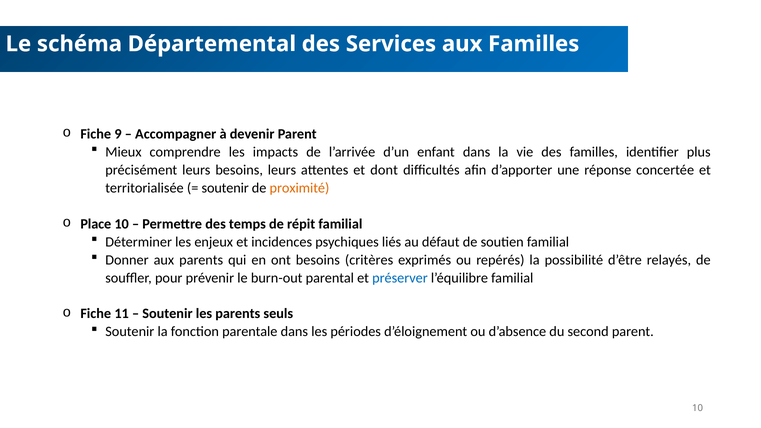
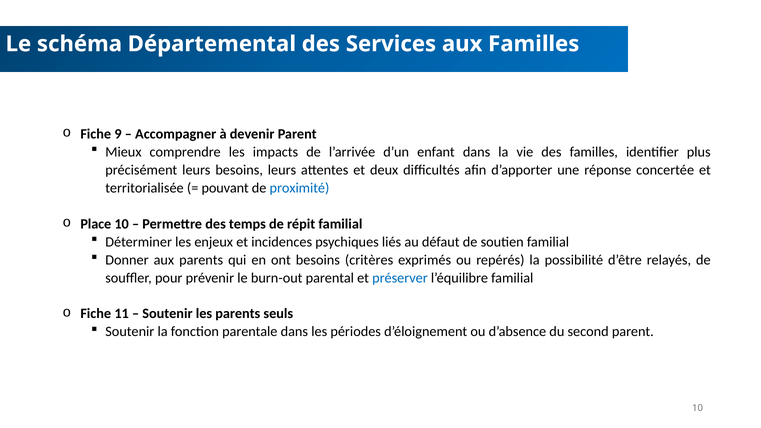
dont: dont -> deux
soutenir at (225, 188): soutenir -> pouvant
proximité colour: orange -> blue
